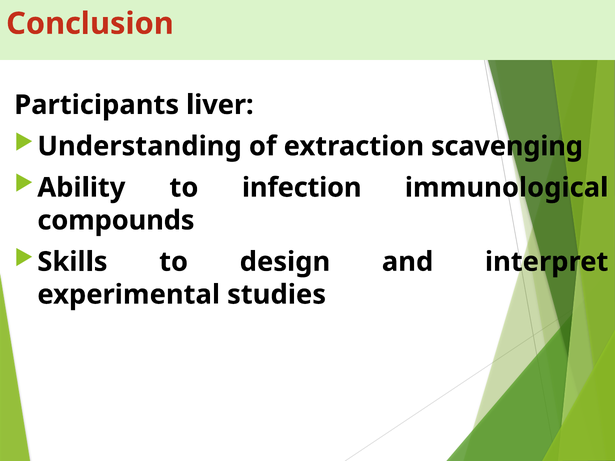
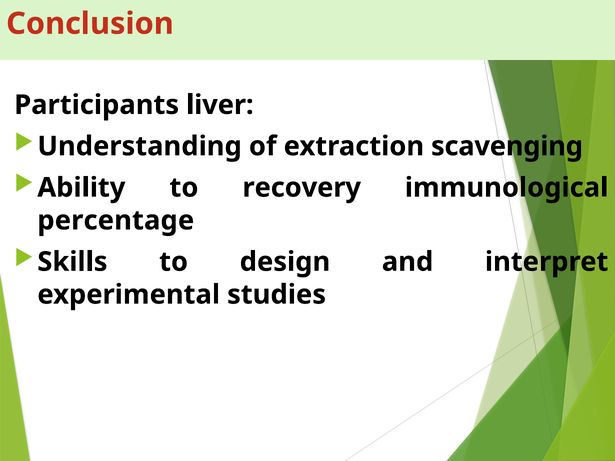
infection: infection -> recovery
compounds: compounds -> percentage
